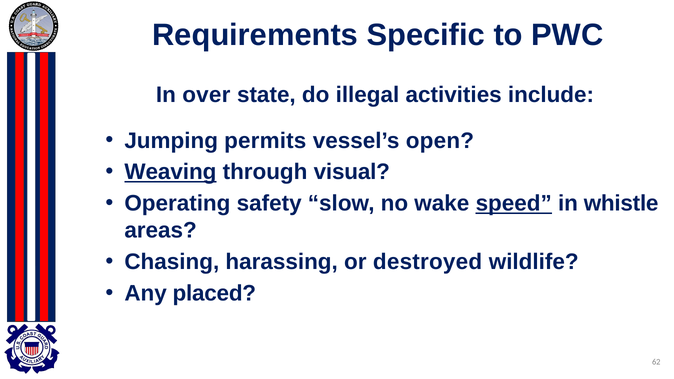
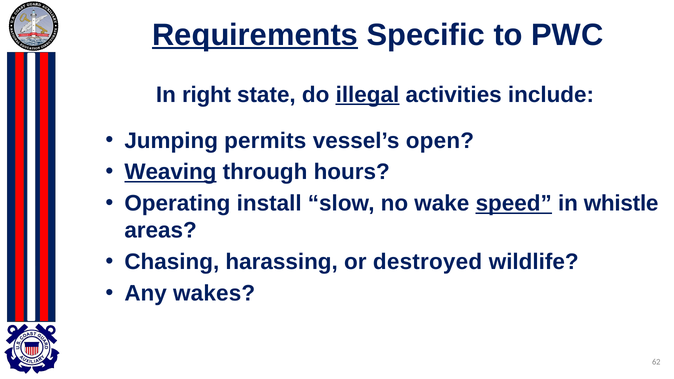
Requirements underline: none -> present
over: over -> right
illegal underline: none -> present
visual: visual -> hours
safety: safety -> install
placed: placed -> wakes
